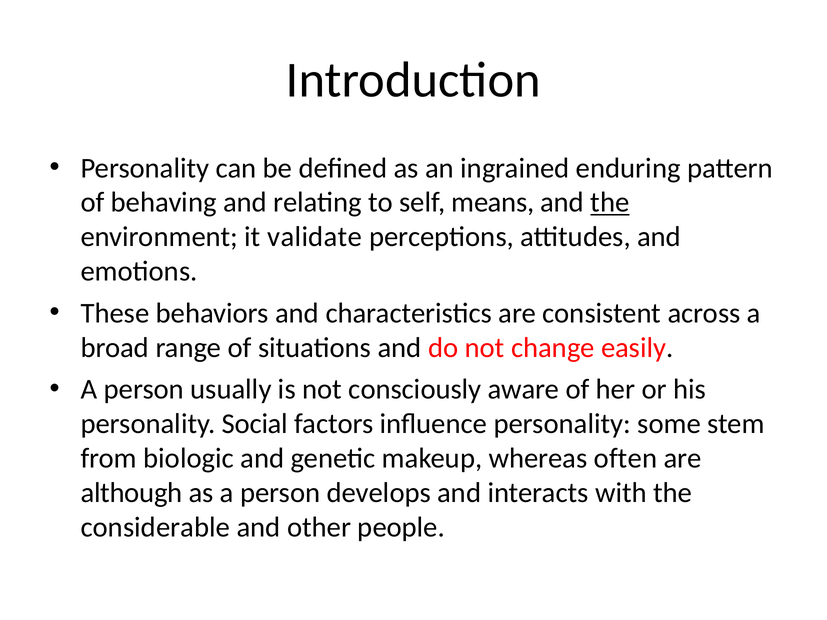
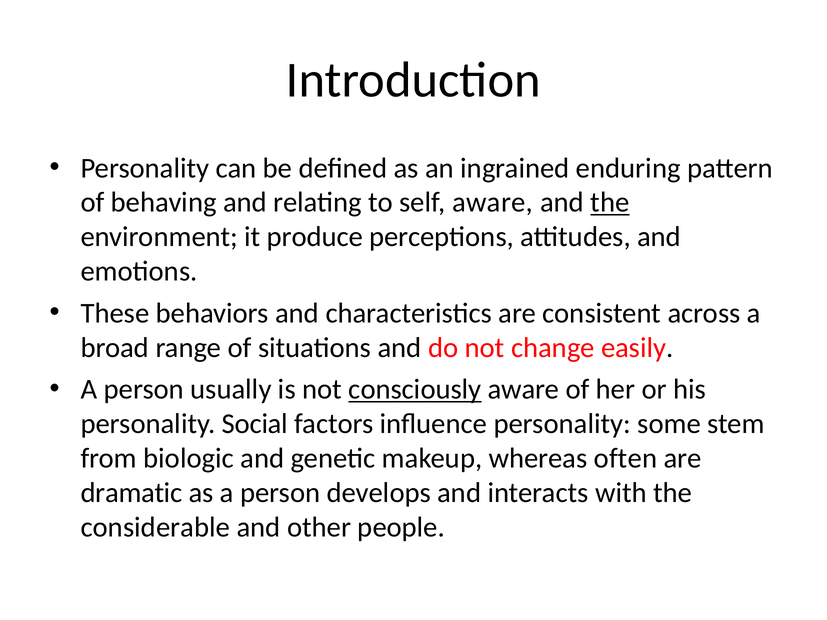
self means: means -> aware
validate: validate -> produce
consciously underline: none -> present
although: although -> dramatic
